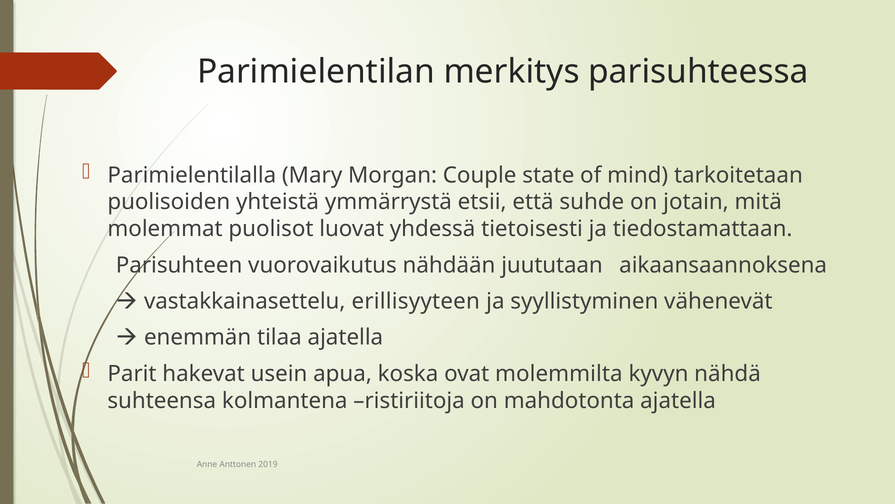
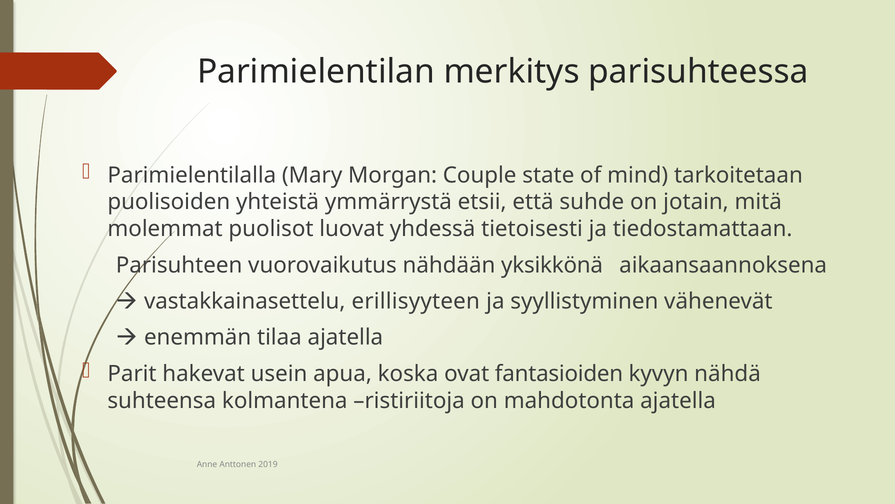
juututaan: juututaan -> yksikkönä
molemmilta: molemmilta -> fantasioiden
